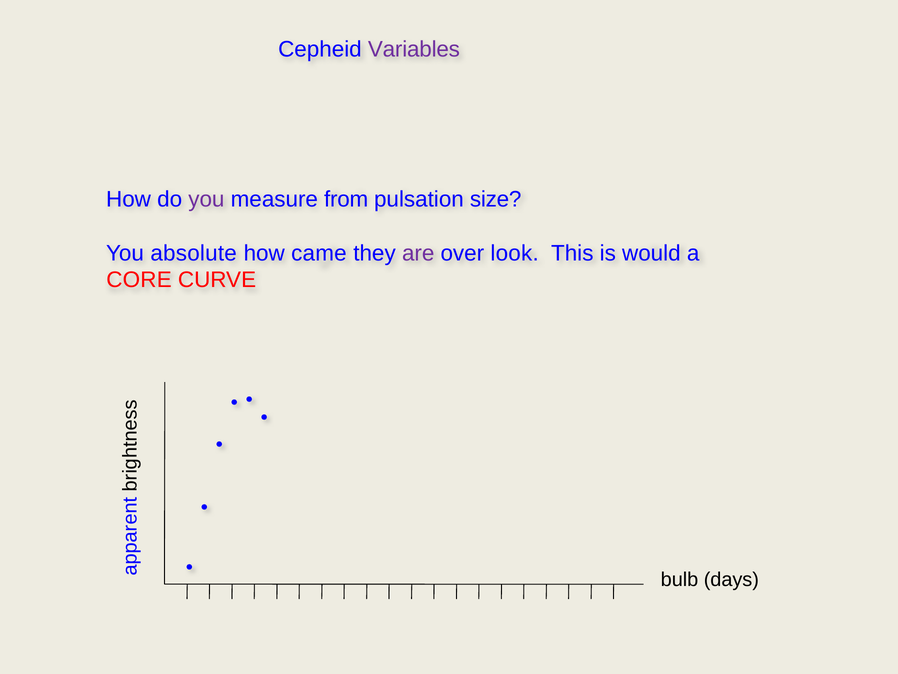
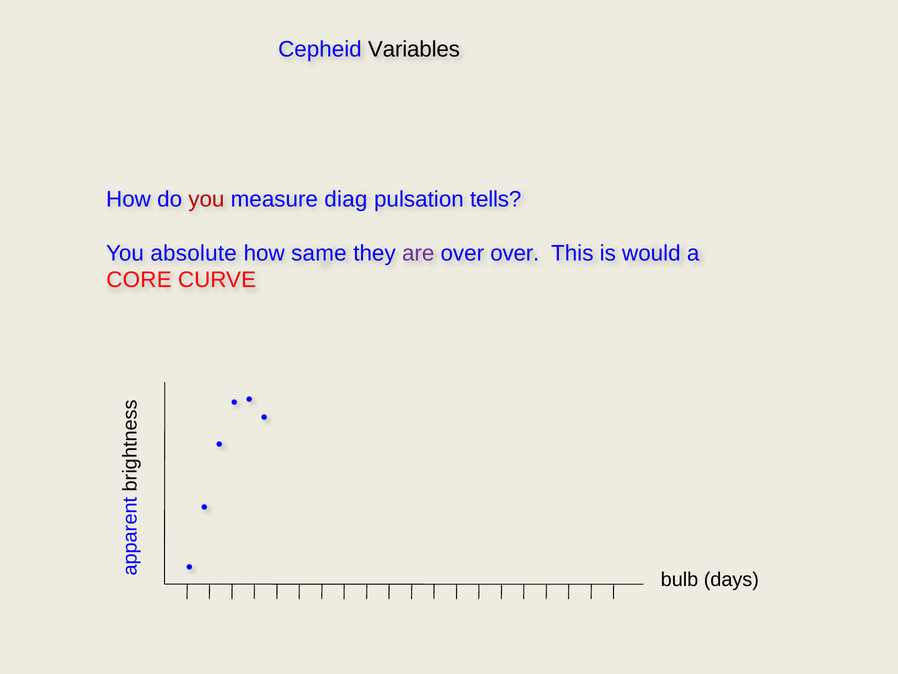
Variables colour: purple -> black
you at (206, 199) colour: purple -> red
from: from -> diag
size: size -> tells
came: came -> same
over look: look -> over
